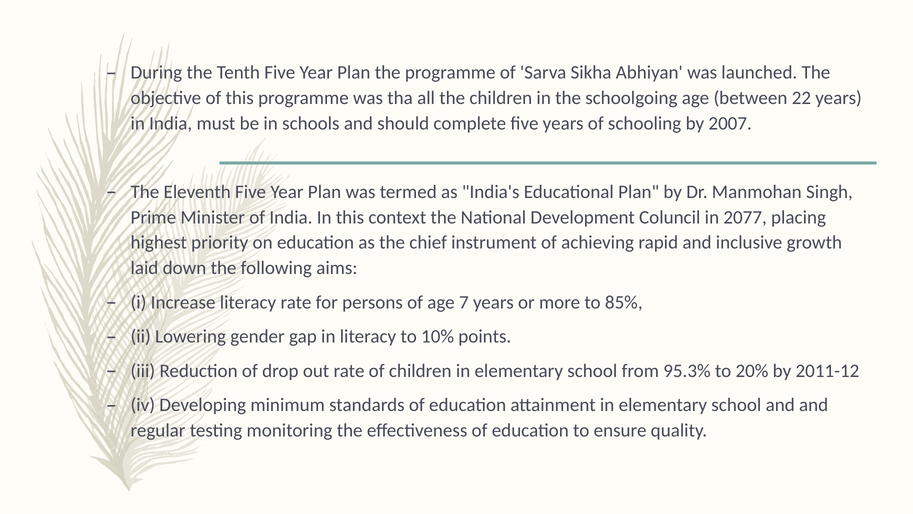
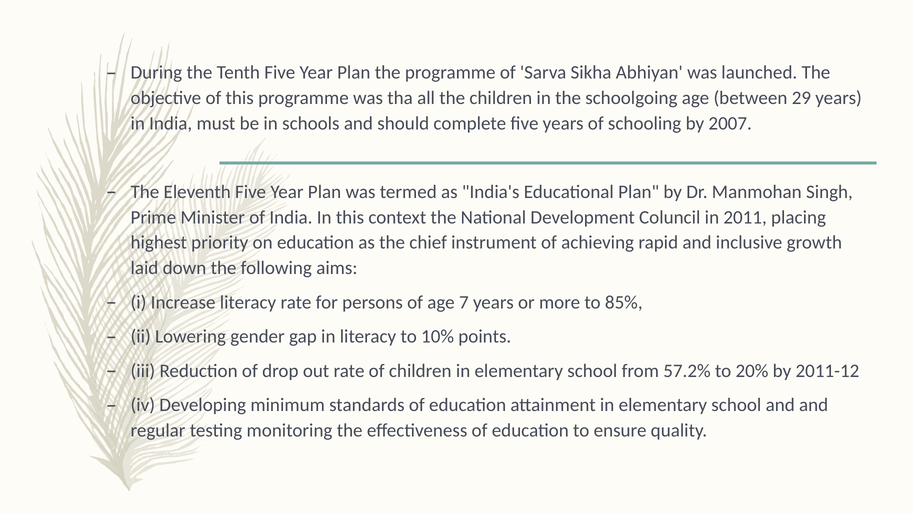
22: 22 -> 29
2077: 2077 -> 2011
95.3%: 95.3% -> 57.2%
